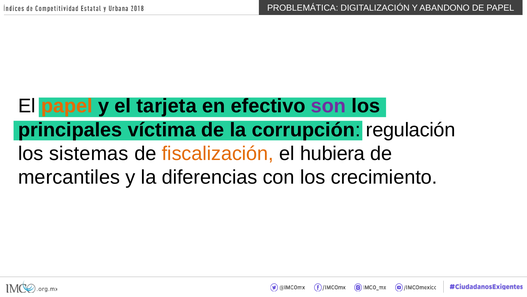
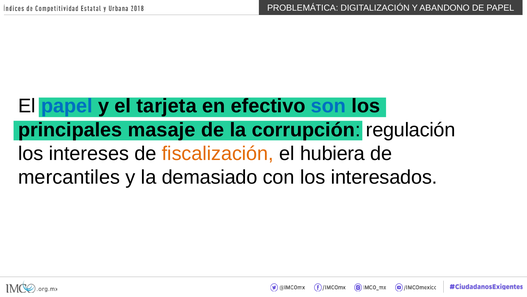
papel at (67, 106) colour: orange -> blue
son colour: purple -> blue
víctima: víctima -> masaje
sistemas: sistemas -> intereses
diferencias: diferencias -> demasiado
crecimiento: crecimiento -> interesados
